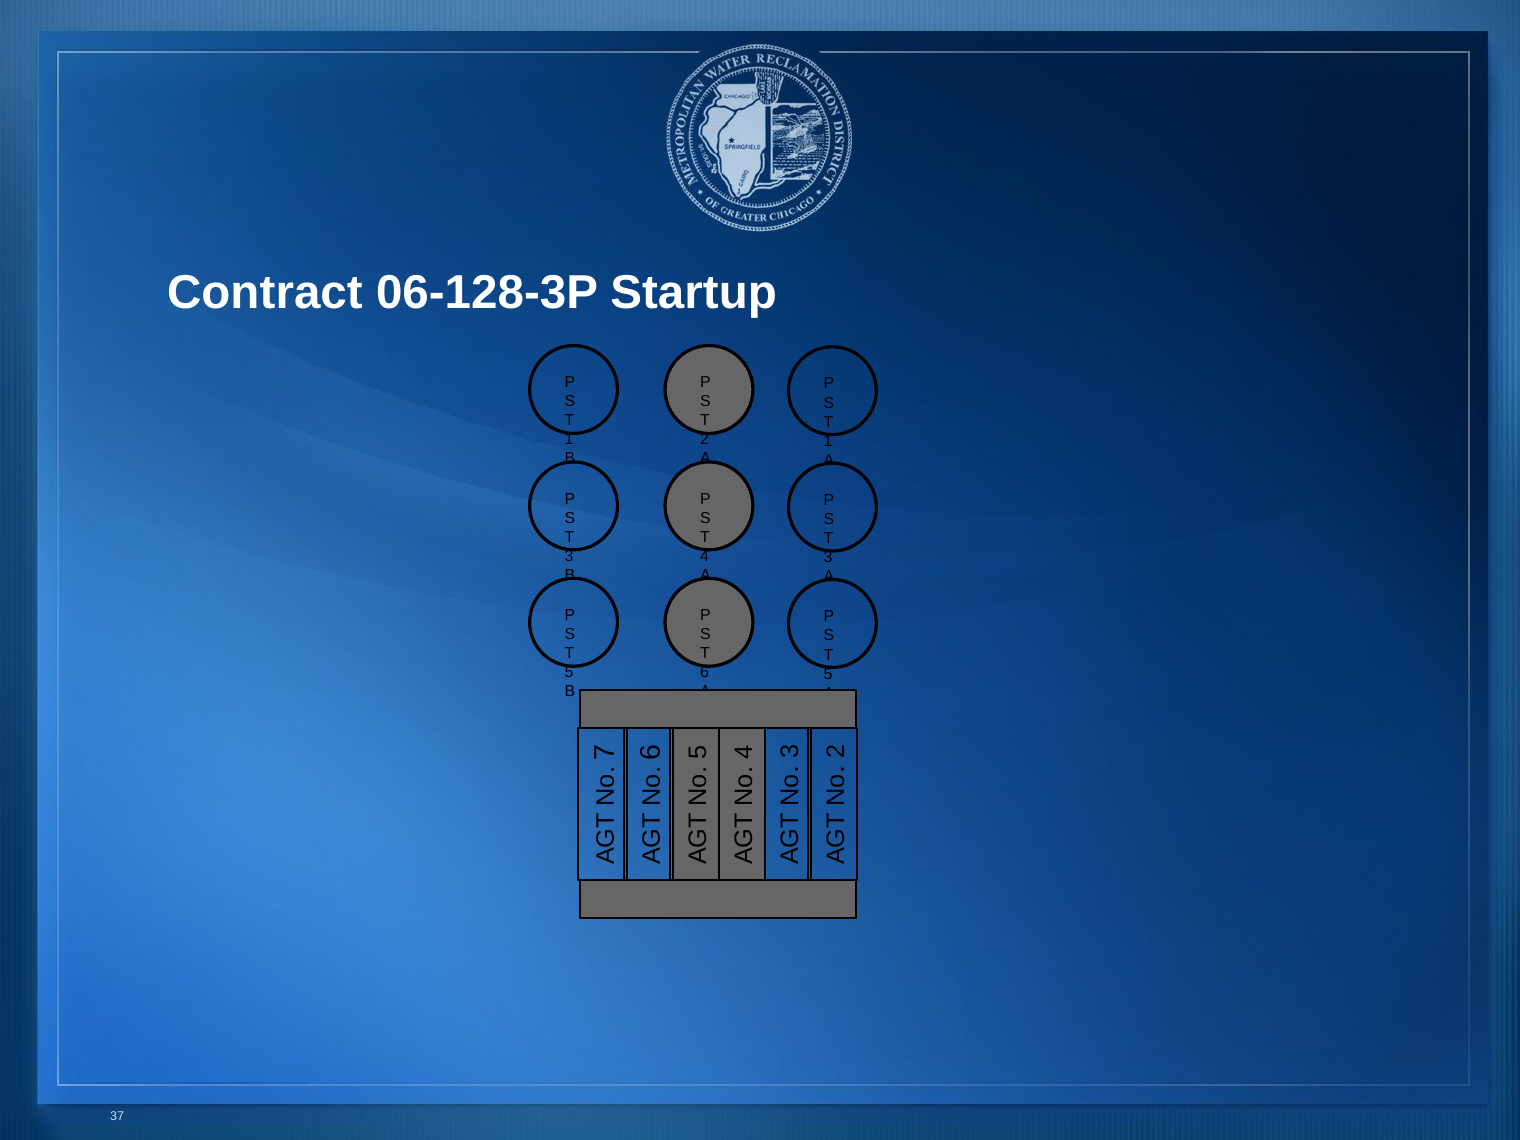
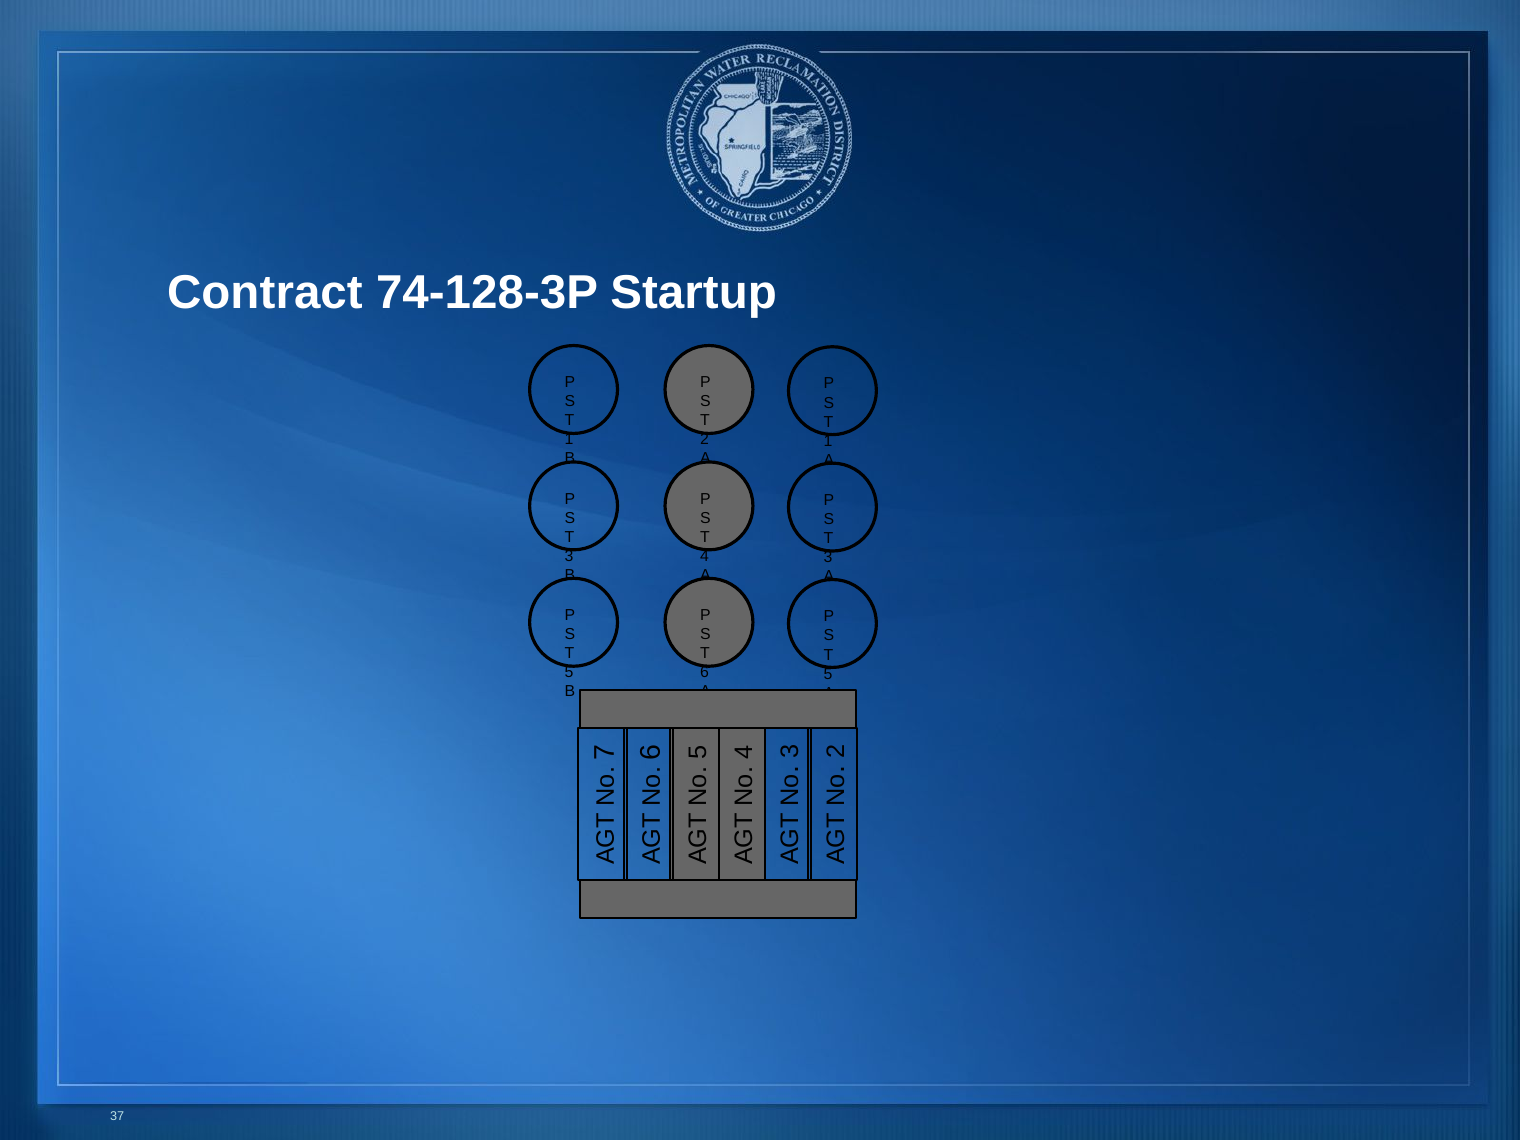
06-128-3P: 06-128-3P -> 74-128-3P
